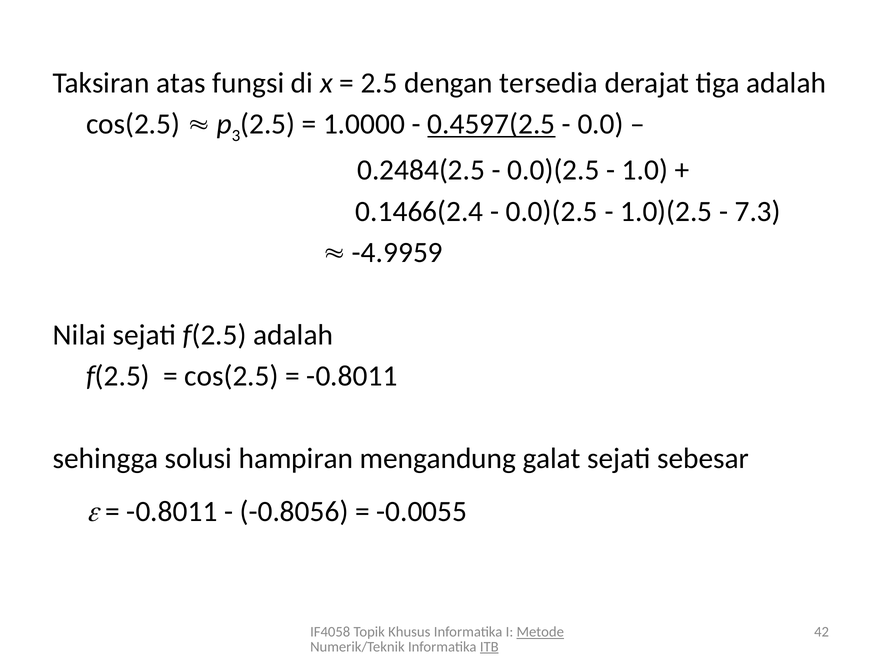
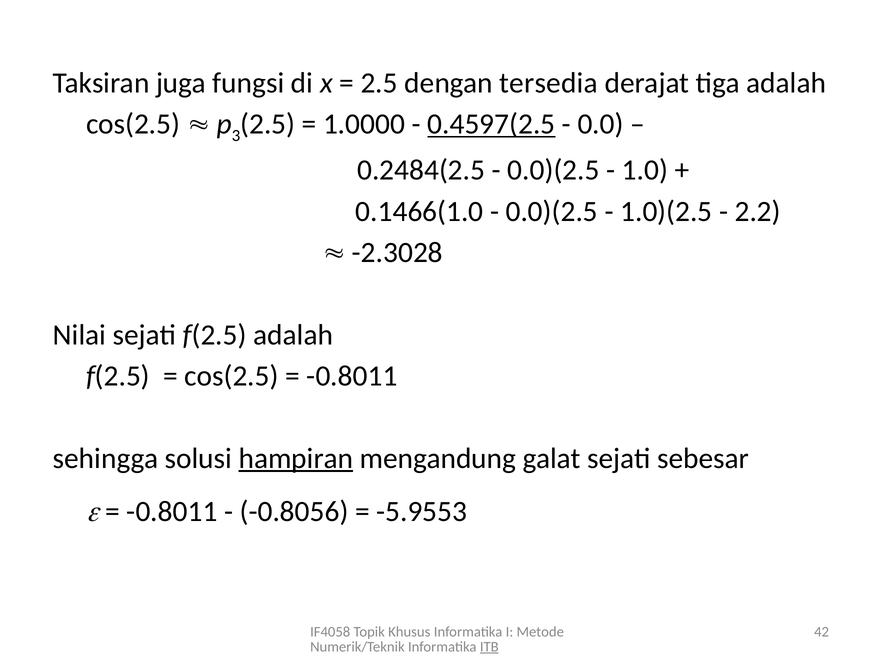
atas: atas -> juga
0.1466(2.4: 0.1466(2.4 -> 0.1466(1.0
7.3: 7.3 -> 2.2
-4.9959: -4.9959 -> -2.3028
hampiran underline: none -> present
-0.0055: -0.0055 -> -5.9553
Metode underline: present -> none
